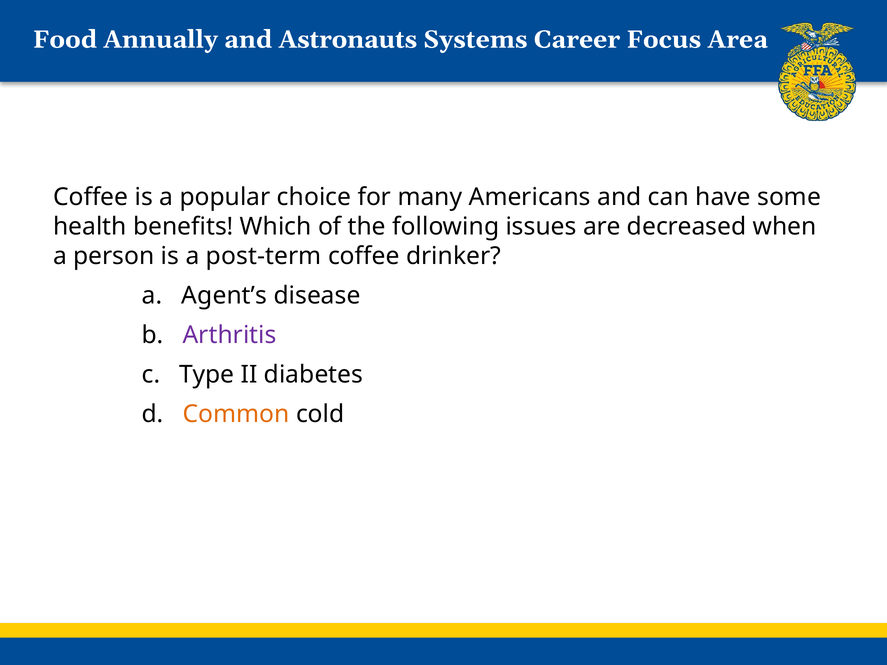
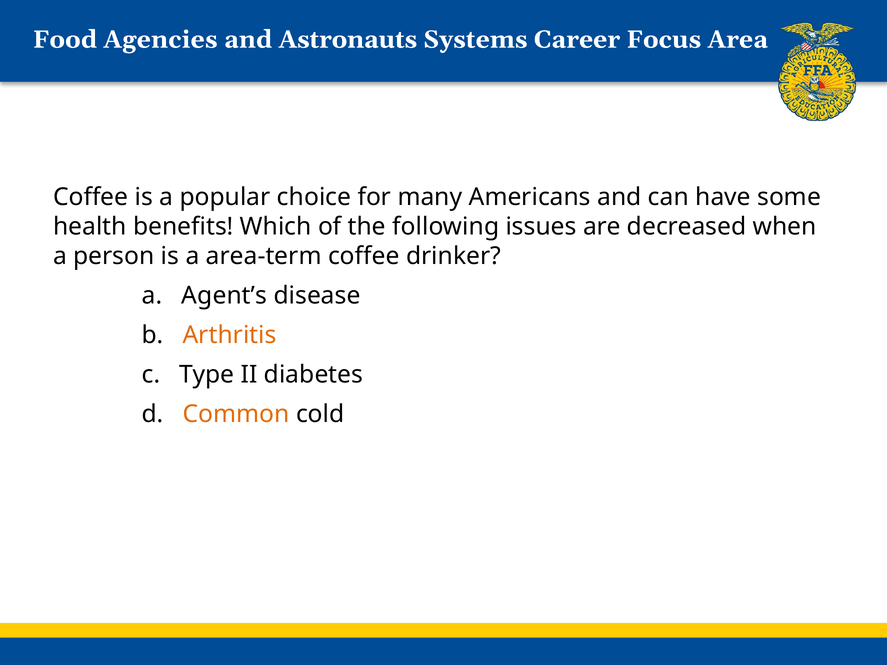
Annually: Annually -> Agencies
post-term: post-term -> area-term
Arthritis colour: purple -> orange
